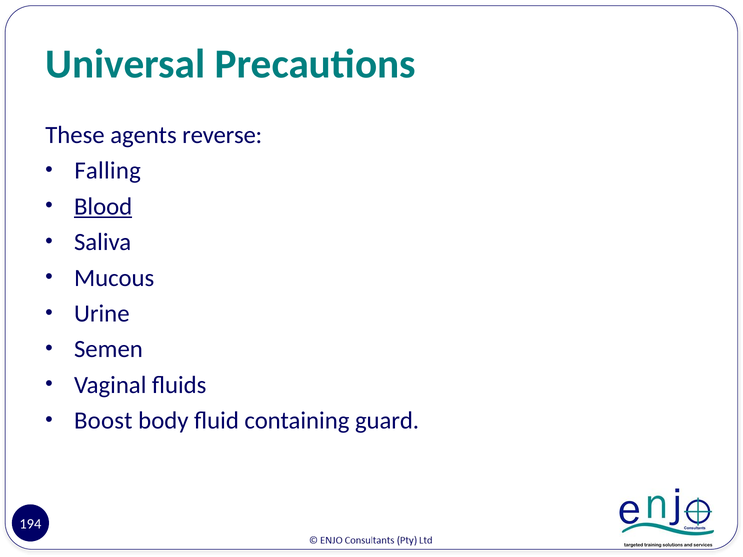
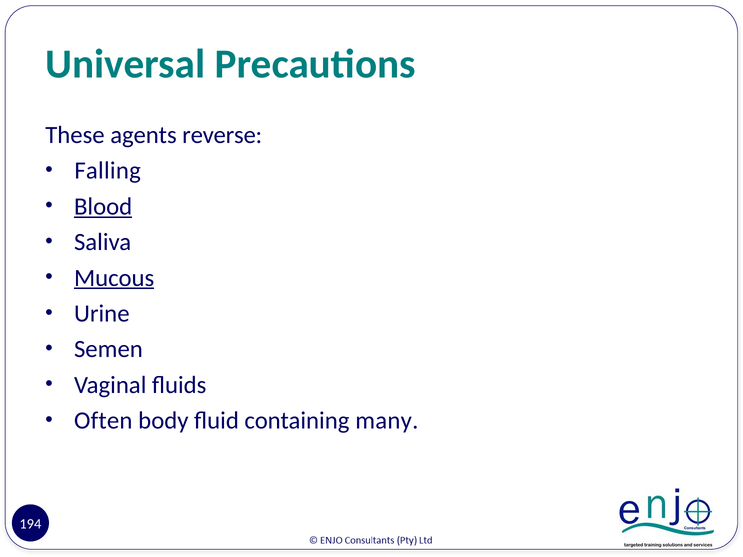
Mucous underline: none -> present
Boost: Boost -> Often
guard: guard -> many
